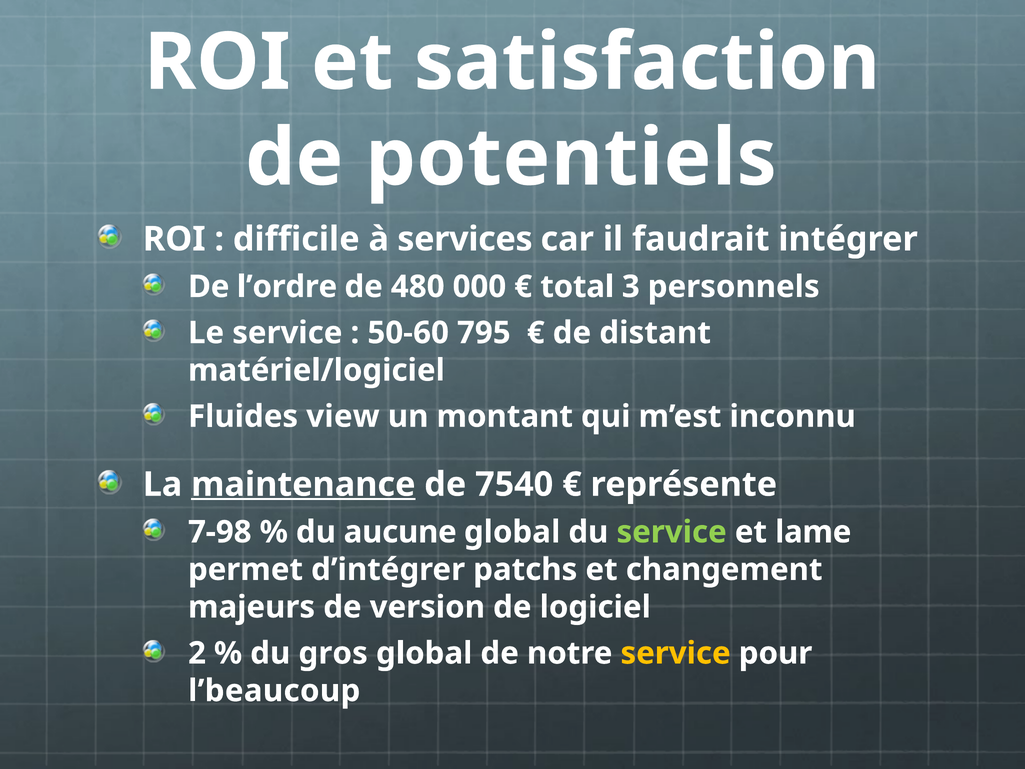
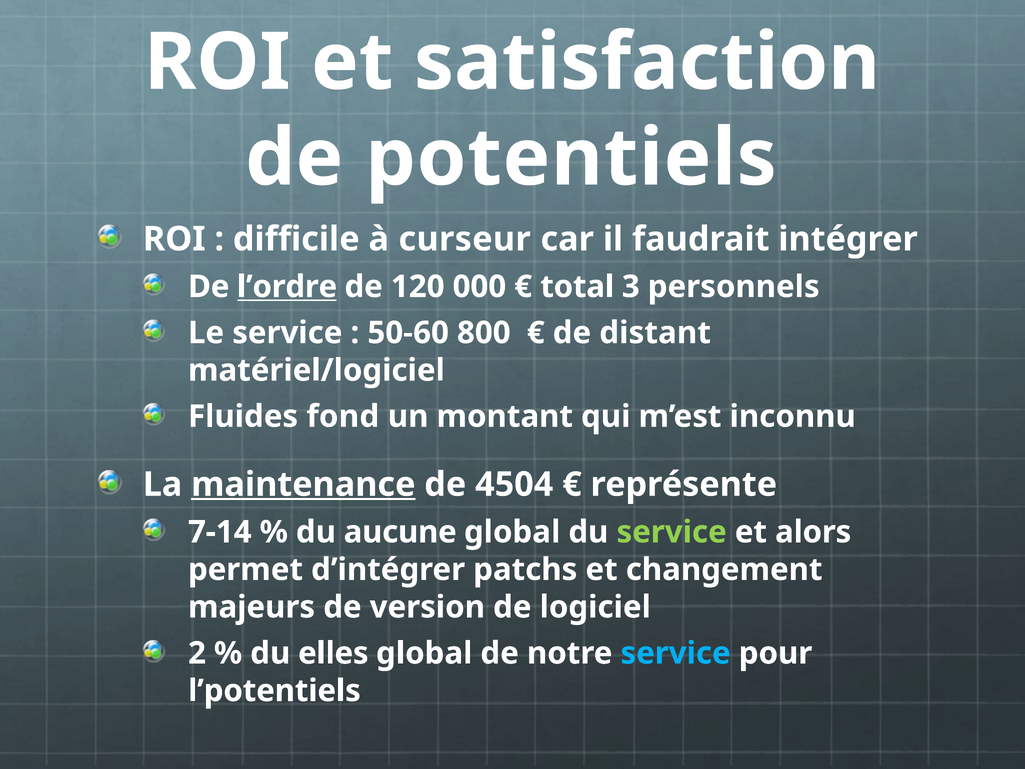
services: services -> curseur
l’ordre underline: none -> present
480: 480 -> 120
795: 795 -> 800
view: view -> fond
7540: 7540 -> 4504
7-98: 7-98 -> 7-14
lame: lame -> alors
gros: gros -> elles
service at (676, 653) colour: yellow -> light blue
l’beaucoup: l’beaucoup -> l’potentiels
